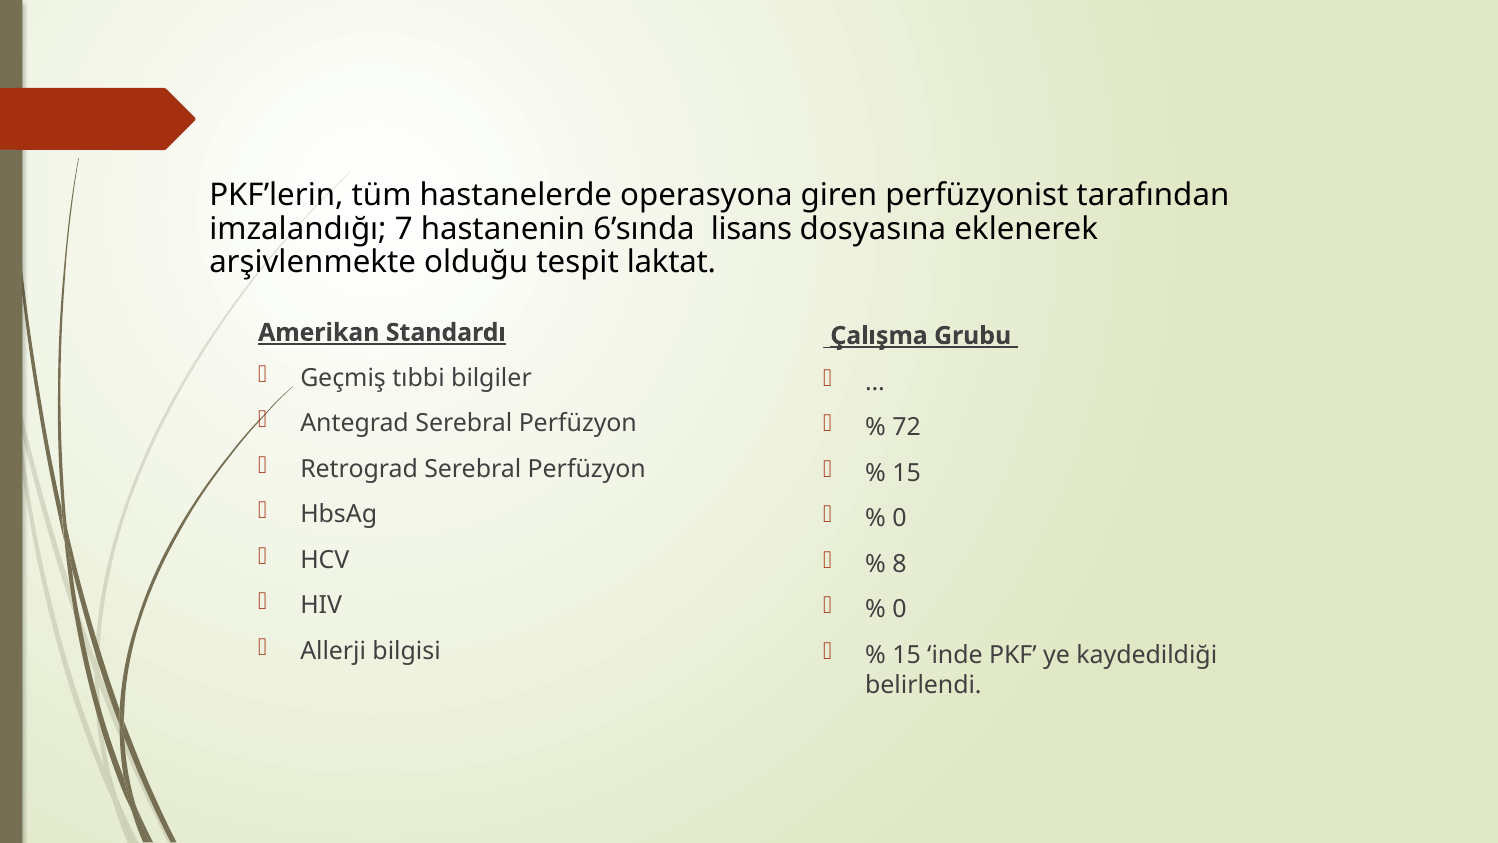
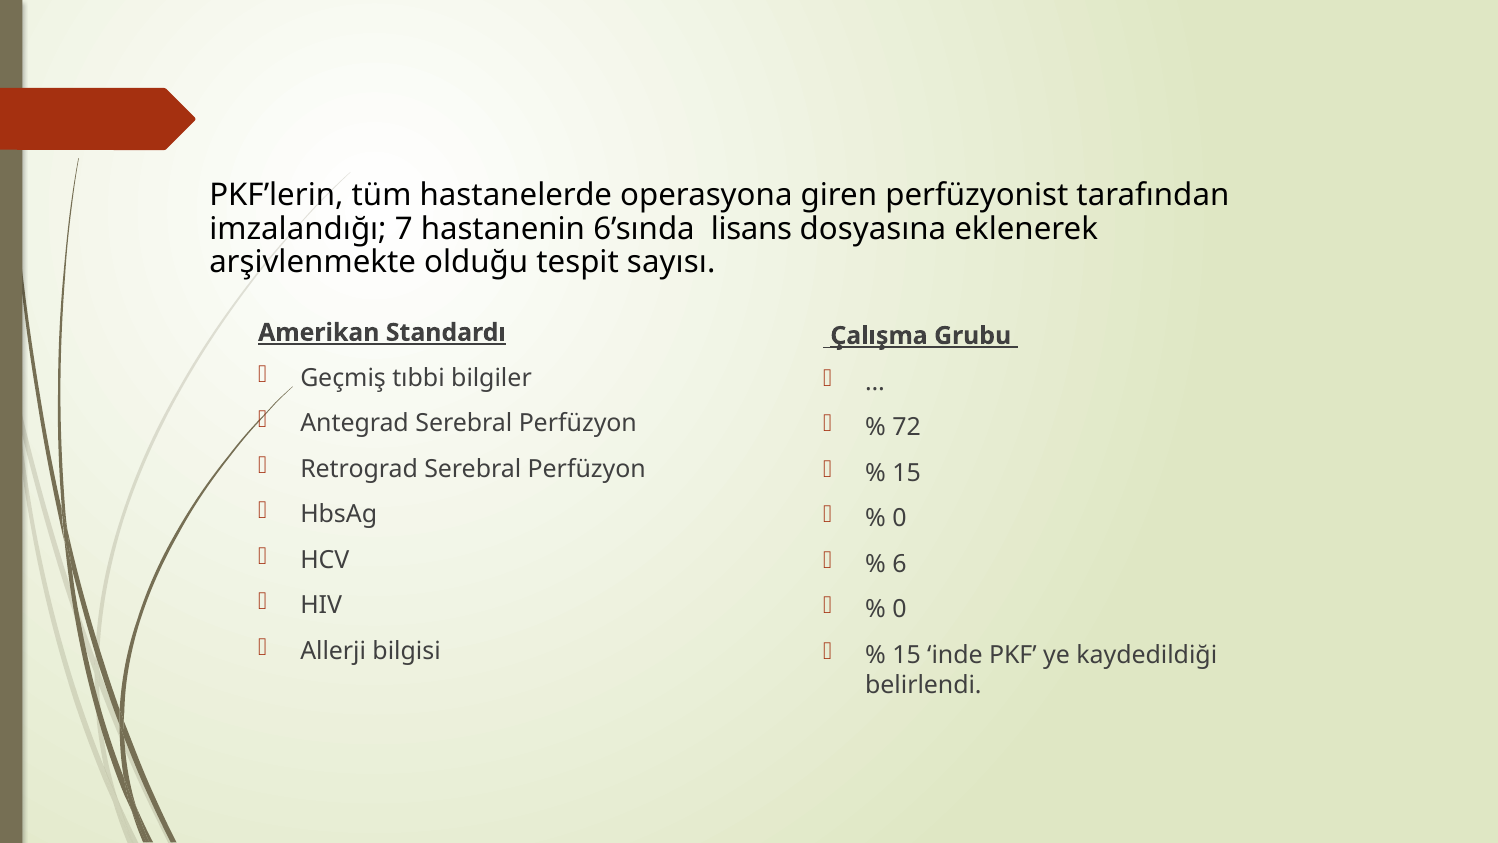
laktat: laktat -> sayısı
8: 8 -> 6
